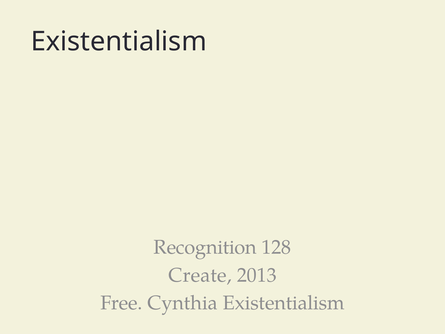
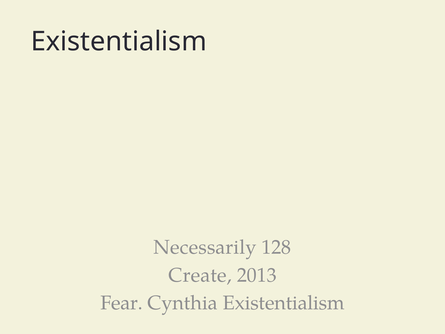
Recognition: Recognition -> Necessarily
Free: Free -> Fear
